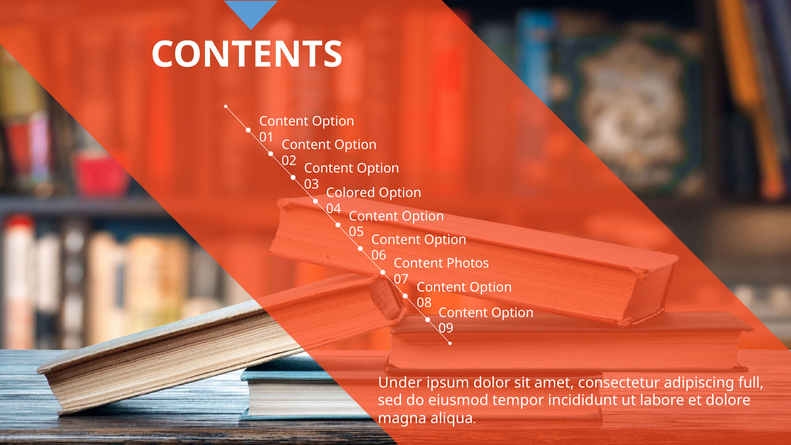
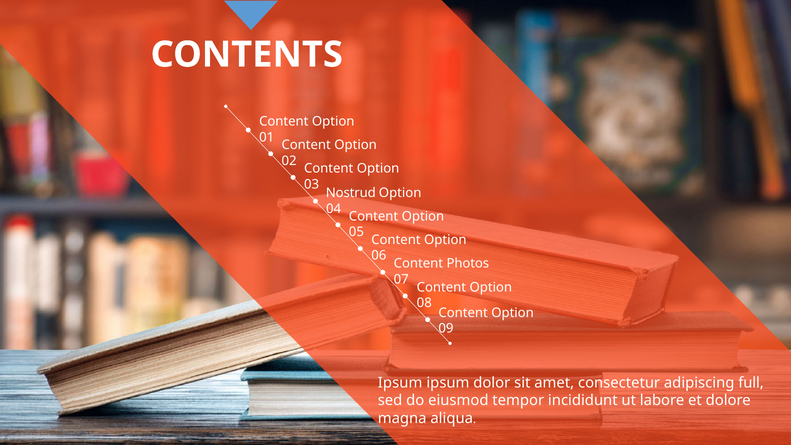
Colored: Colored -> Nostrud
Under at (400, 383): Under -> Ipsum
